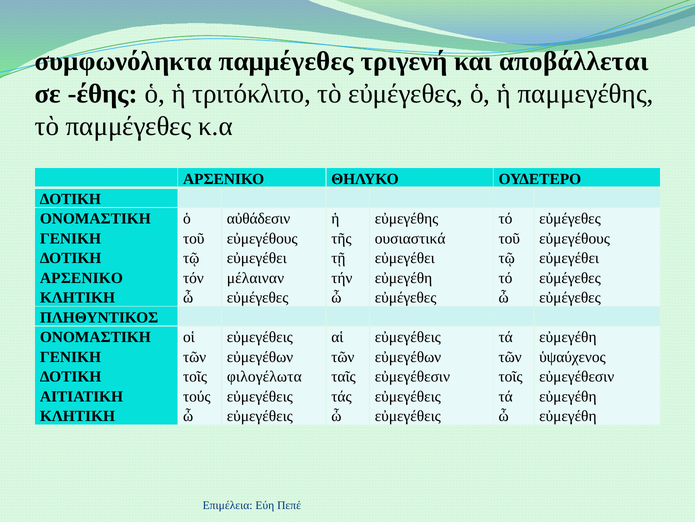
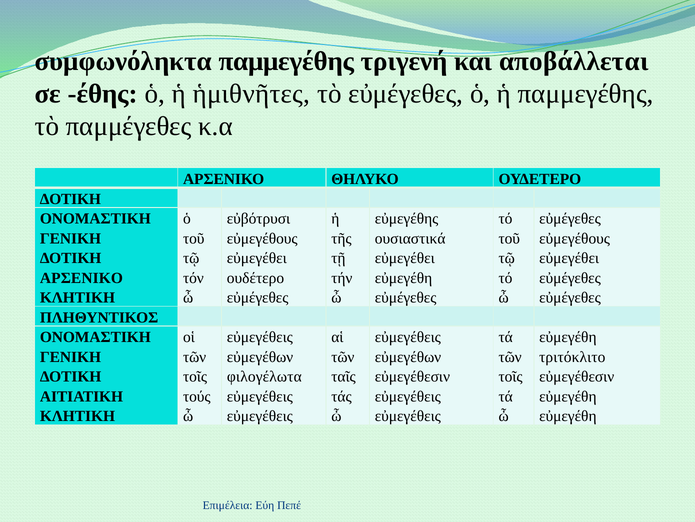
συμφωνόληκτα παμμέγεθες: παμμέγεθες -> παμμεγέθης
τριτόκλιτο: τριτόκλιτο -> ἡμιθνῆτες
αὐθάδεσιν: αὐθάδεσιν -> εὐβότρυσι
μέλαιναν: μέλαιναν -> ουδέτερο
ὑψαύχενος: ὑψαύχενος -> τριτόκλιτο
